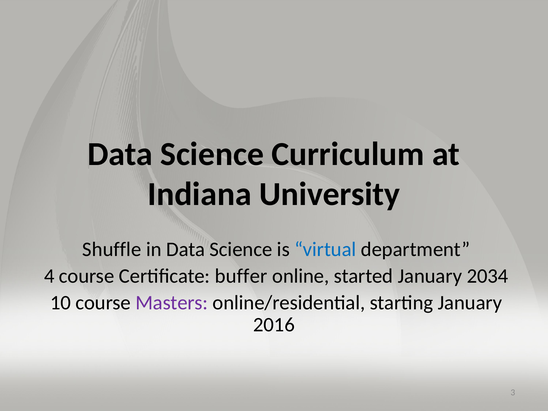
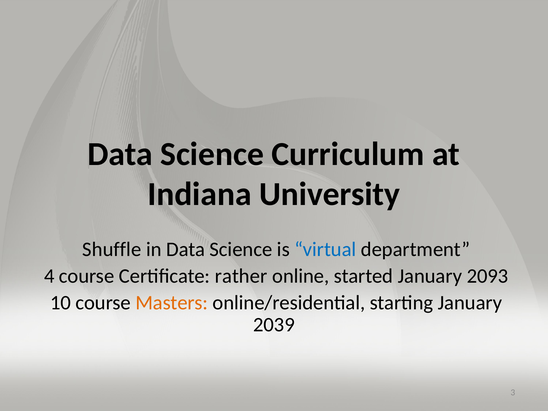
buffer: buffer -> rather
2034: 2034 -> 2093
Masters colour: purple -> orange
2016: 2016 -> 2039
